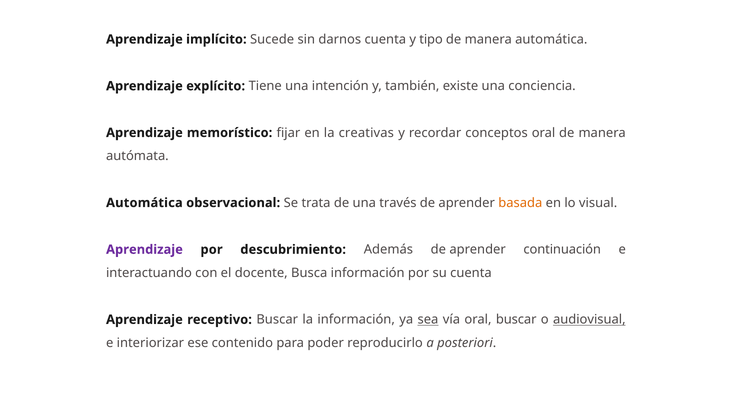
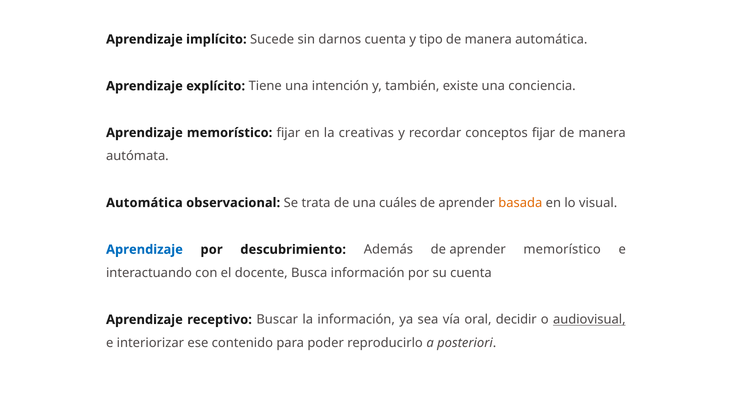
conceptos oral: oral -> fijar
través: través -> cuáles
Aprendizaje at (144, 249) colour: purple -> blue
aprender continuación: continuación -> memorístico
sea underline: present -> none
oral buscar: buscar -> decidir
